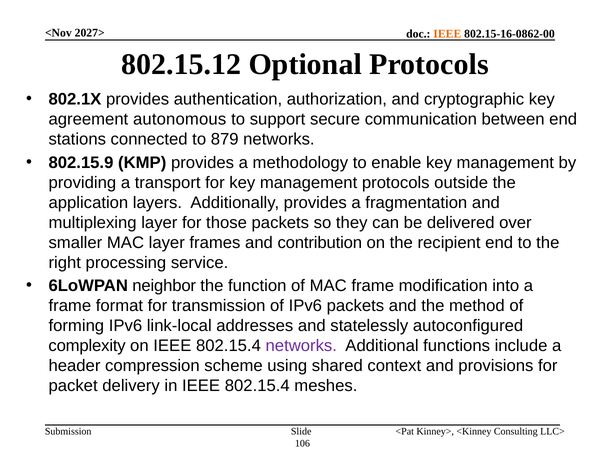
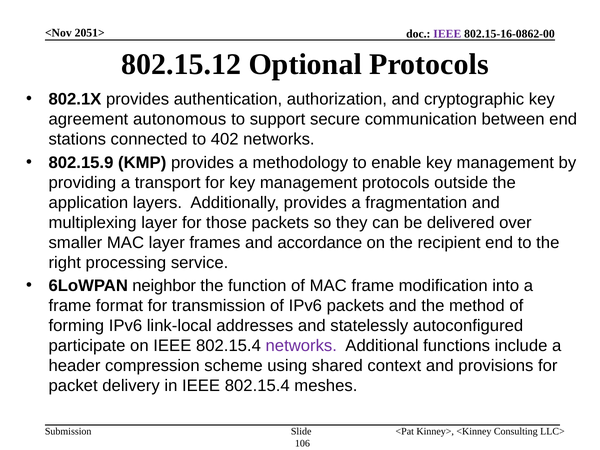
2027>: 2027> -> 2051>
IEEE at (447, 34) colour: orange -> purple
879: 879 -> 402
contribution: contribution -> accordance
complexity: complexity -> participate
